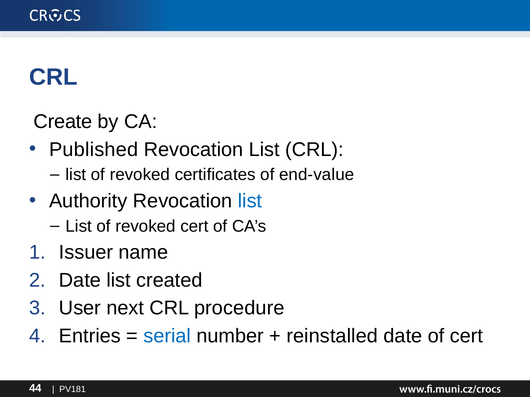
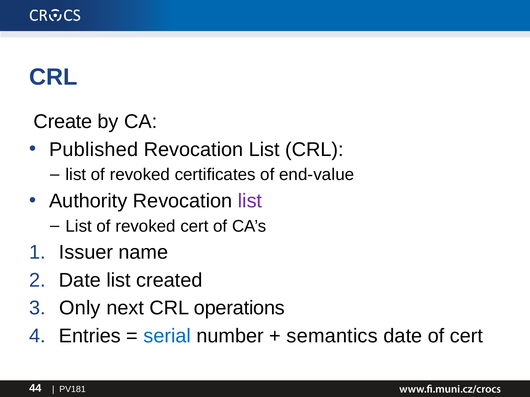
list at (250, 201) colour: blue -> purple
User: User -> Only
procedure: procedure -> operations
reinstalled: reinstalled -> semantics
